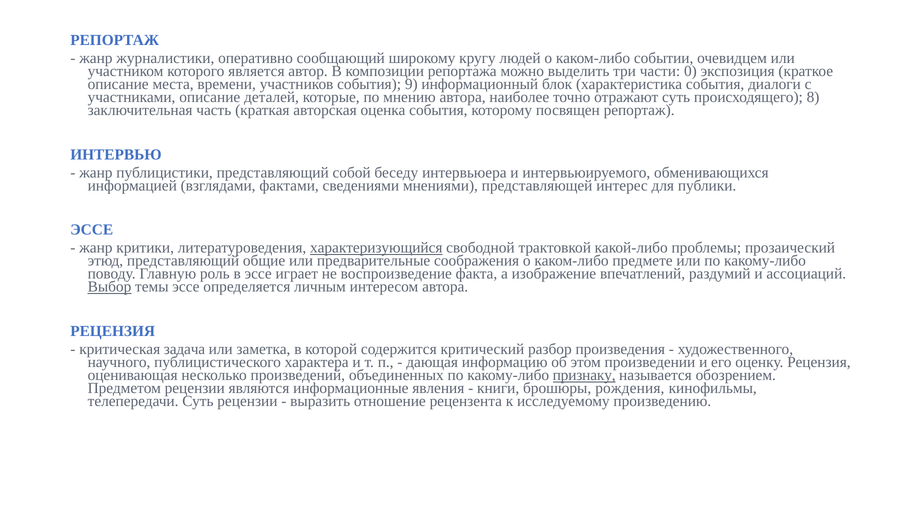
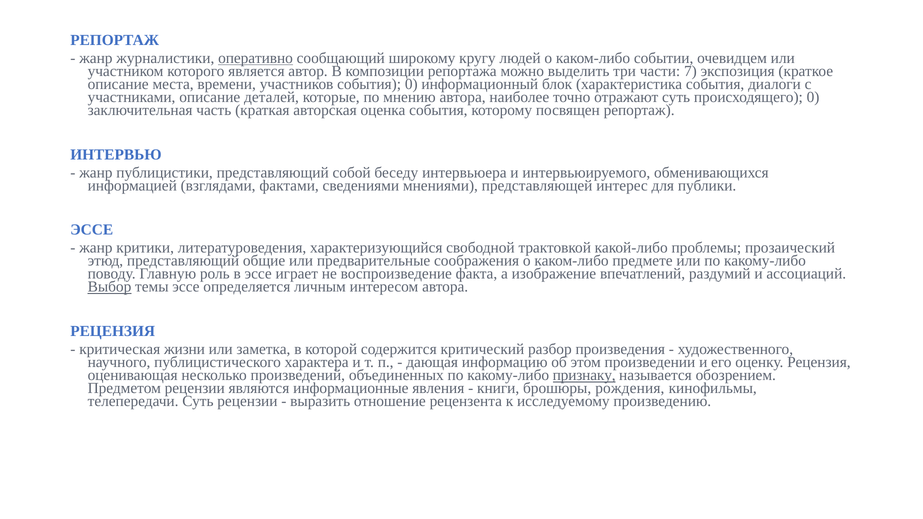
оперативно underline: none -> present
0: 0 -> 7
события 9: 9 -> 0
происходящего 8: 8 -> 0
характеризующийся underline: present -> none
задача: задача -> жизни
